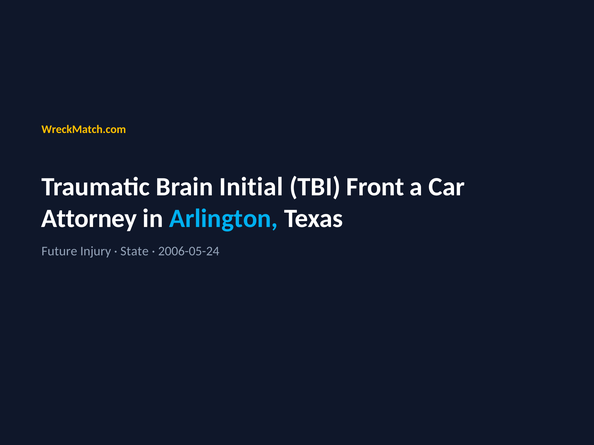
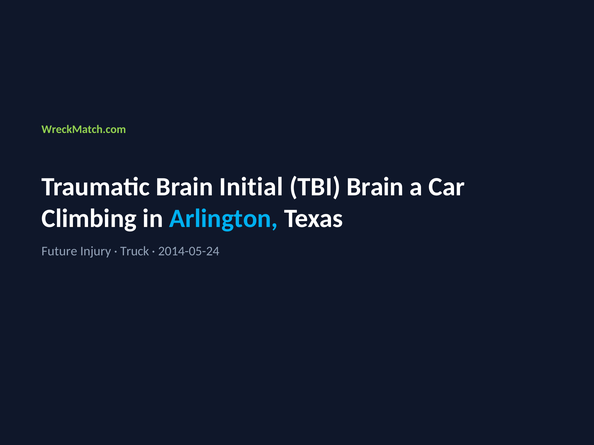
WreckMatch.com colour: yellow -> light green
TBI Front: Front -> Brain
Attorney: Attorney -> Climbing
State: State -> Truck
2006-05-24: 2006-05-24 -> 2014-05-24
